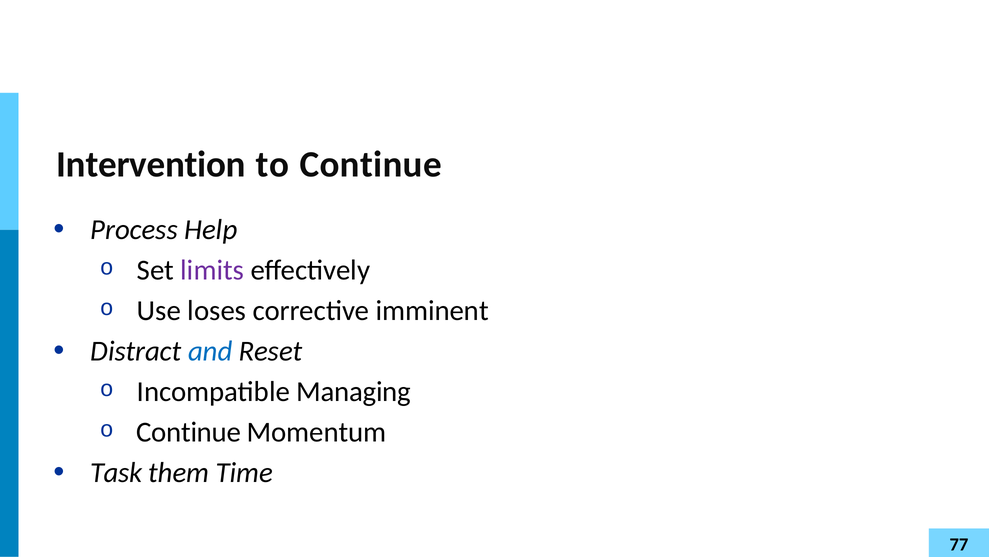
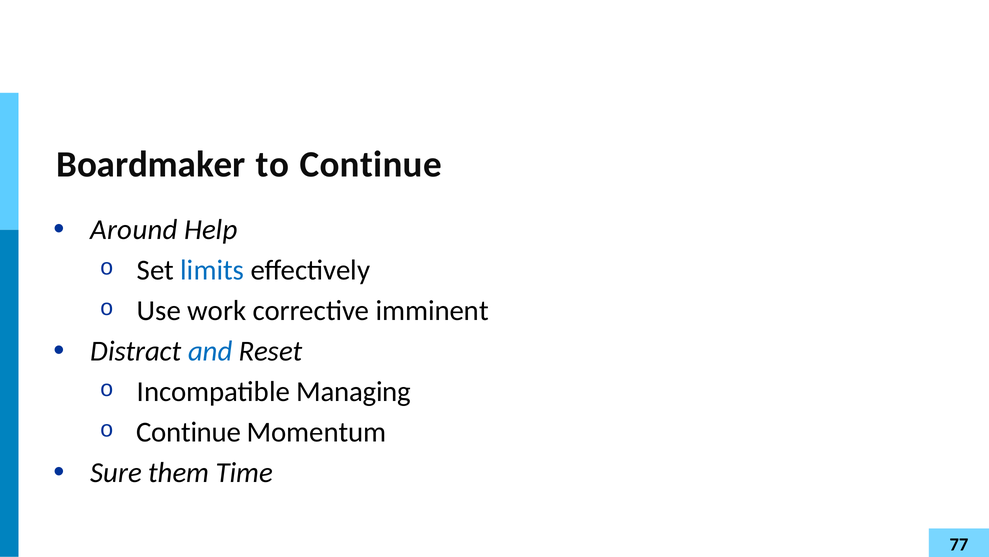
Intervention: Intervention -> Boardmaker
Process: Process -> Around
limits colour: purple -> blue
loses: loses -> work
Task: Task -> Sure
